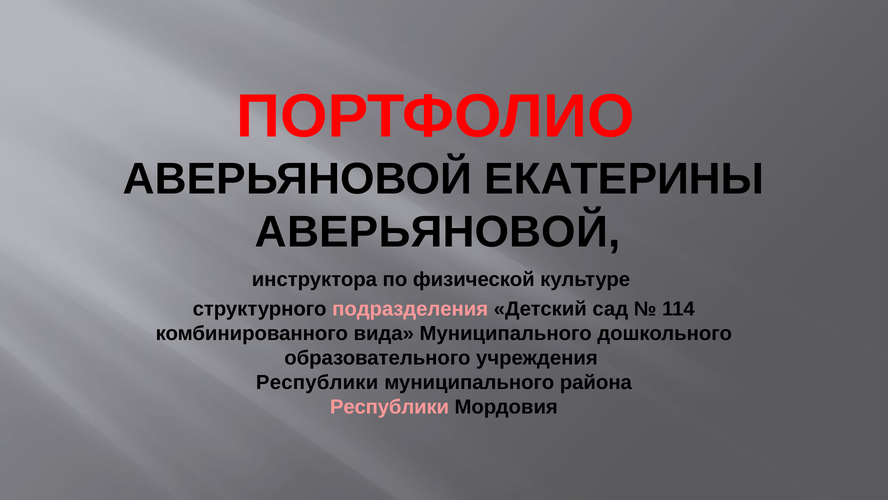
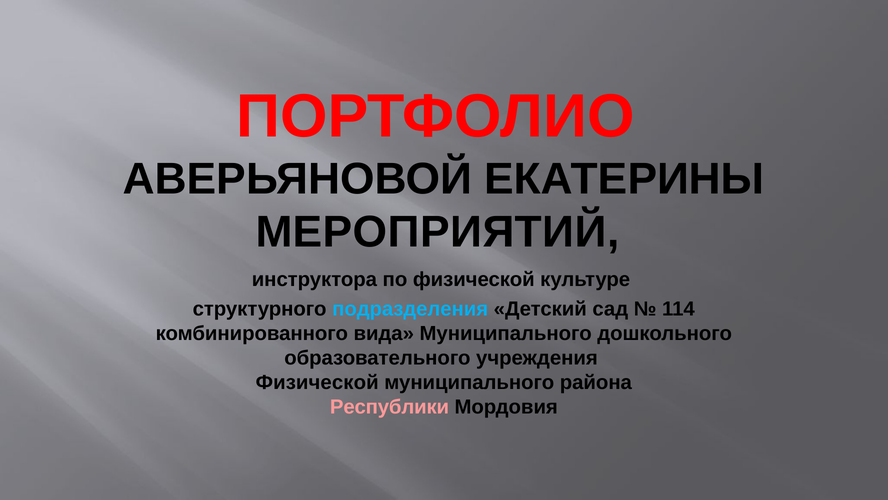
АВЕРЬЯНОВОЙ at (438, 232): АВЕРЬЯНОВОЙ -> МЕРОПРИЯТИЙ
подразделения colour: pink -> light blue
Республики at (317, 382): Республики -> Физической
